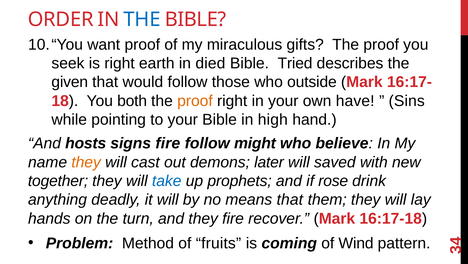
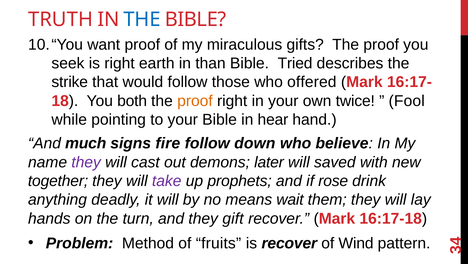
ORDER: ORDER -> TRUTH
died: died -> than
given: given -> strike
outside: outside -> offered
have: have -> twice
Sins: Sins -> Fool
high: high -> hear
hosts: hosts -> much
might: might -> down
they at (86, 162) colour: orange -> purple
take colour: blue -> purple
means that: that -> wait
they fire: fire -> gift
is coming: coming -> recover
